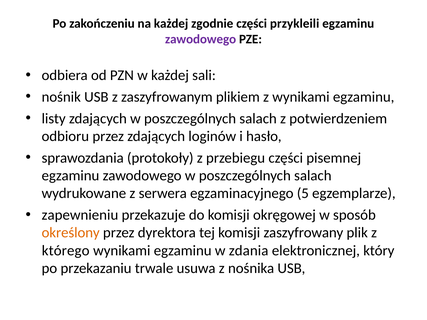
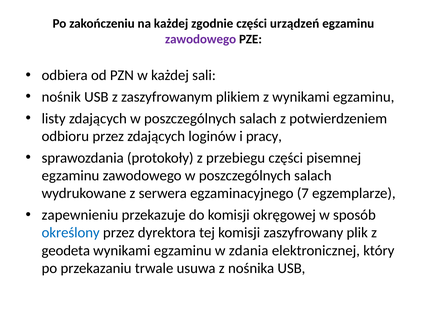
przykleili: przykleili -> urządzeń
hasło: hasło -> pracy
5: 5 -> 7
określony colour: orange -> blue
którego: którego -> geodeta
